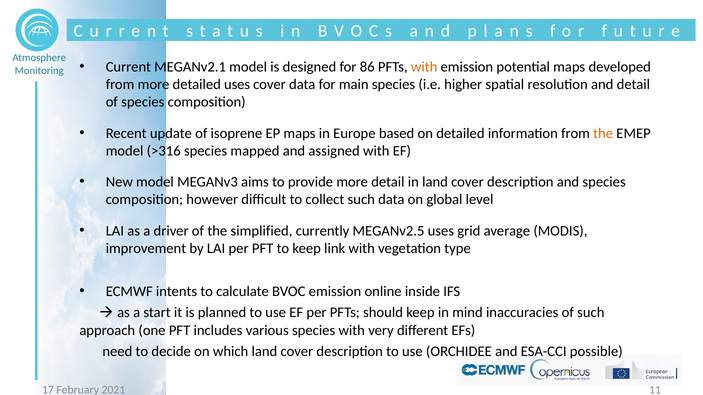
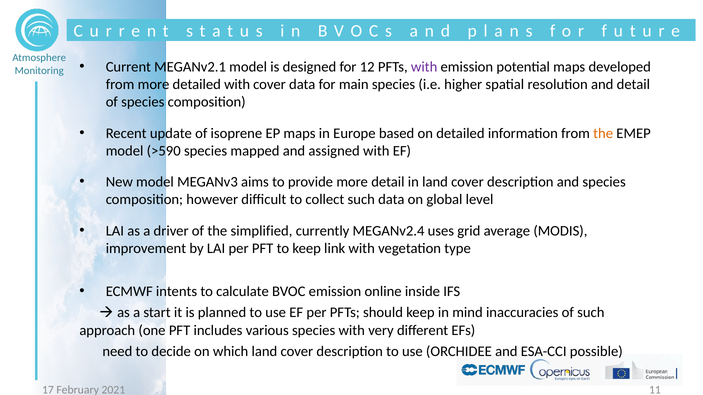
86: 86 -> 12
with at (424, 67) colour: orange -> purple
detailed uses: uses -> with
>316: >316 -> >590
MEGANv2.5: MEGANv2.5 -> MEGANv2.4
